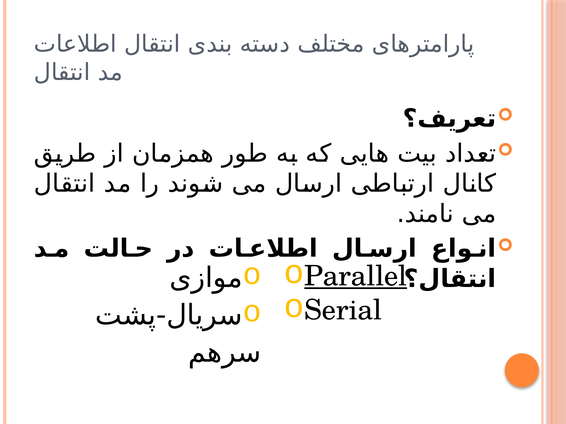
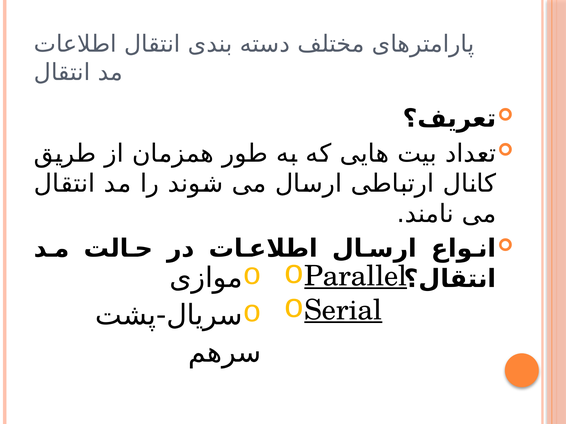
Serial underline: none -> present
